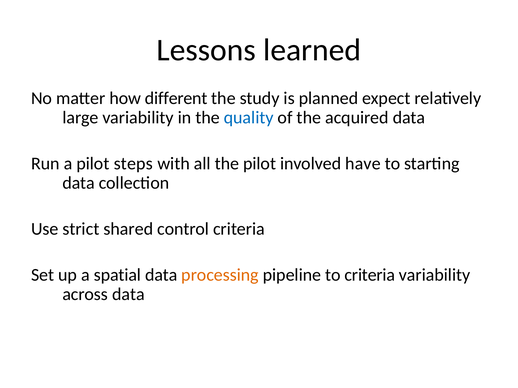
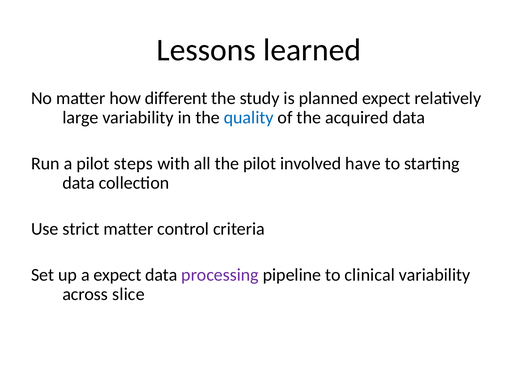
strict shared: shared -> matter
a spatial: spatial -> expect
processing colour: orange -> purple
to criteria: criteria -> clinical
across data: data -> slice
